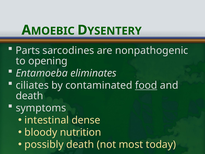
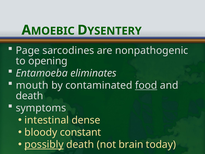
Parts: Parts -> Page
ciliates: ciliates -> mouth
nutrition: nutrition -> constant
possibly underline: none -> present
most: most -> brain
